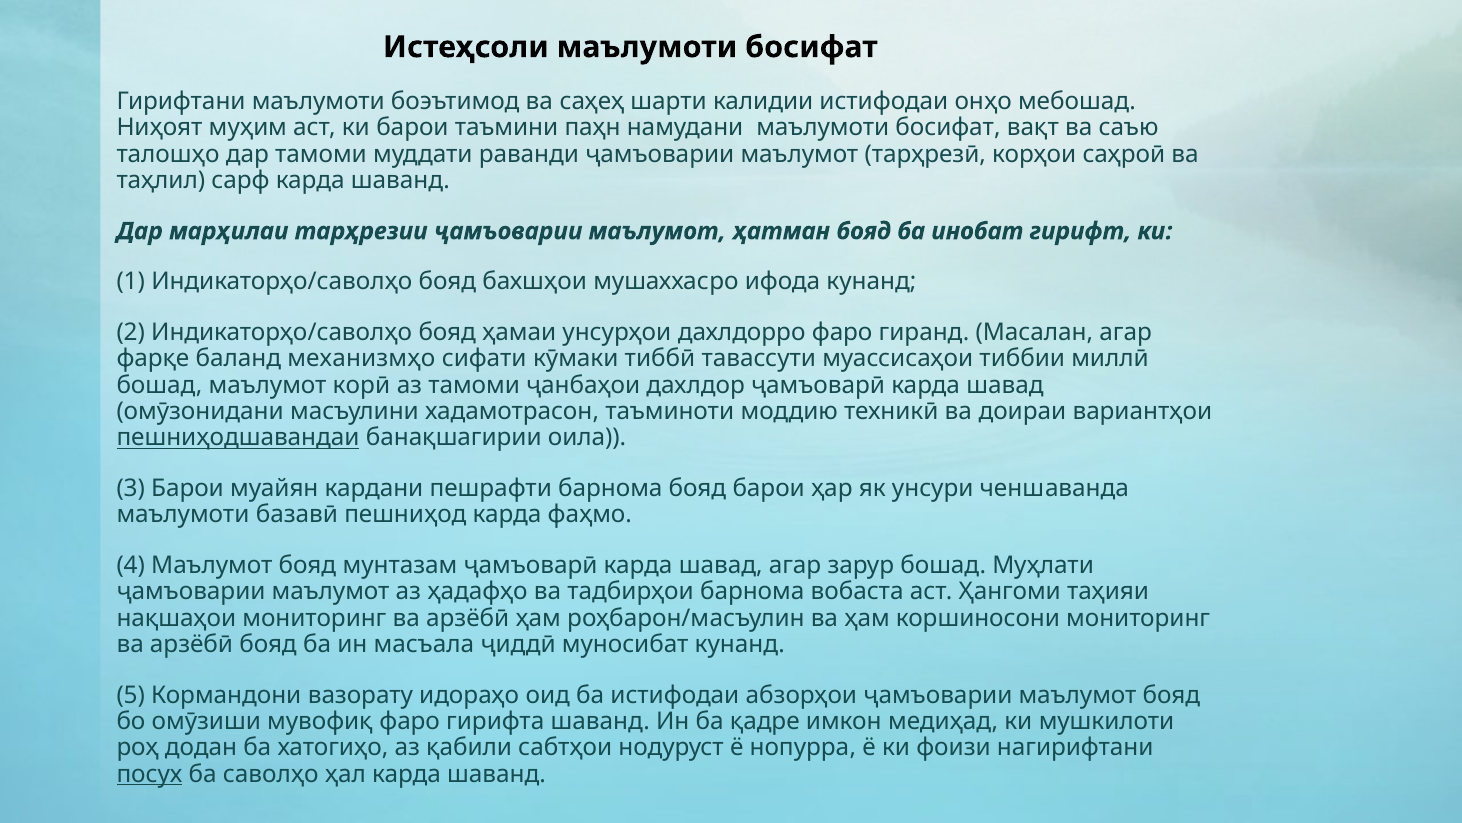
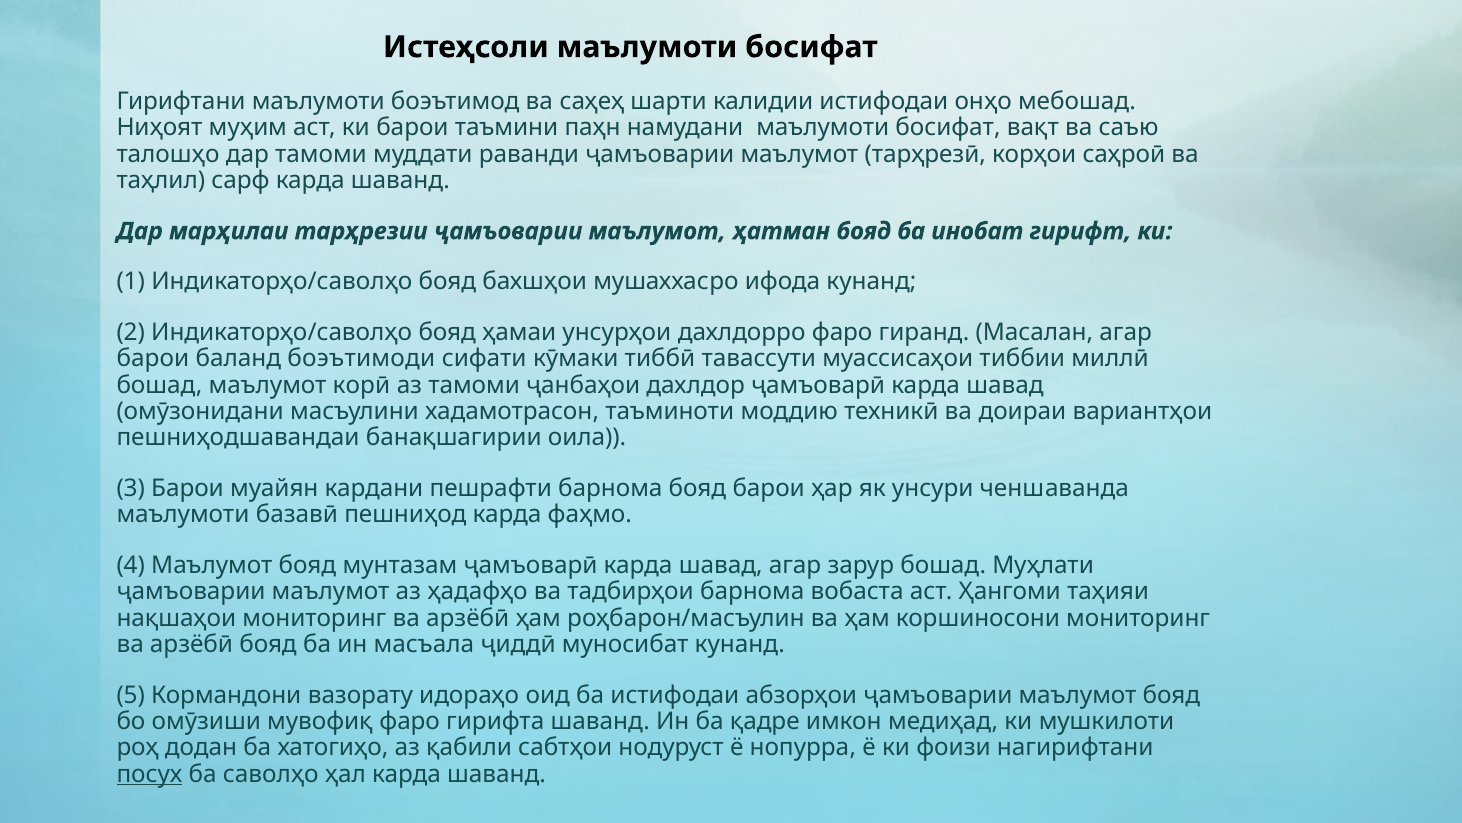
фарқе at (153, 359): фарқе -> барои
механизмҳо: механизмҳо -> боэътимоди
пешниҳодшавандаи underline: present -> none
